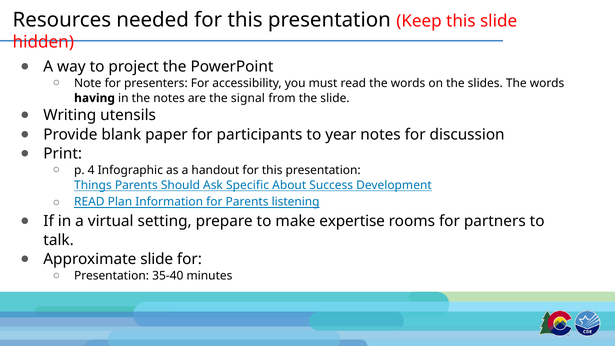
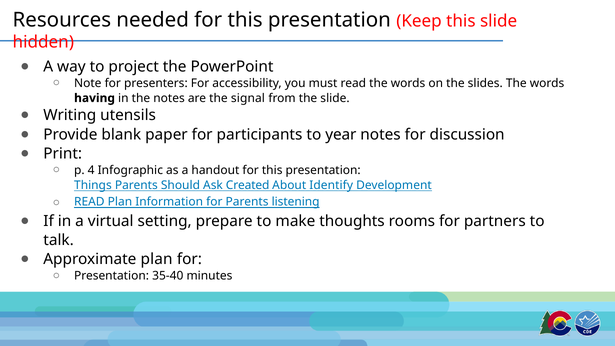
Specific: Specific -> Created
Success: Success -> Identify
expertise: expertise -> thoughts
Approximate slide: slide -> plan
